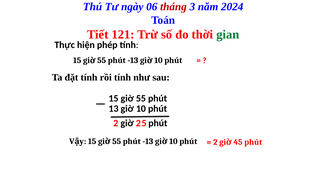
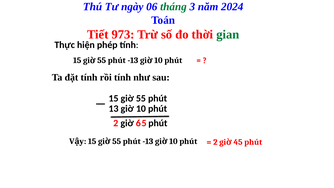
tháng colour: red -> green
121: 121 -> 973
2 2: 2 -> 6
